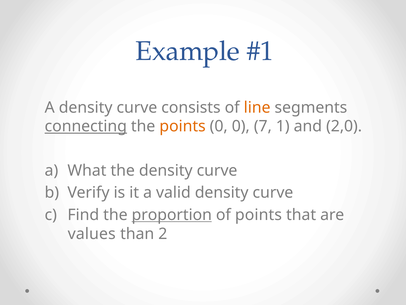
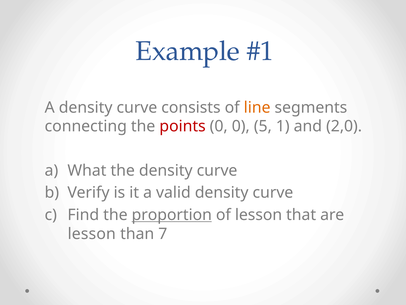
connecting underline: present -> none
points at (183, 126) colour: orange -> red
7: 7 -> 5
of points: points -> lesson
values at (92, 233): values -> lesson
2: 2 -> 7
